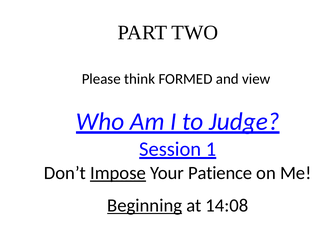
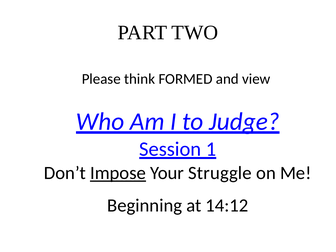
Patience: Patience -> Struggle
Beginning underline: present -> none
14:08: 14:08 -> 14:12
